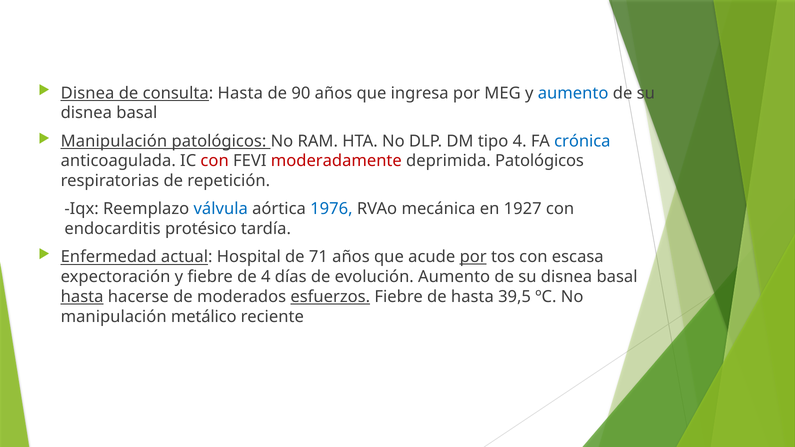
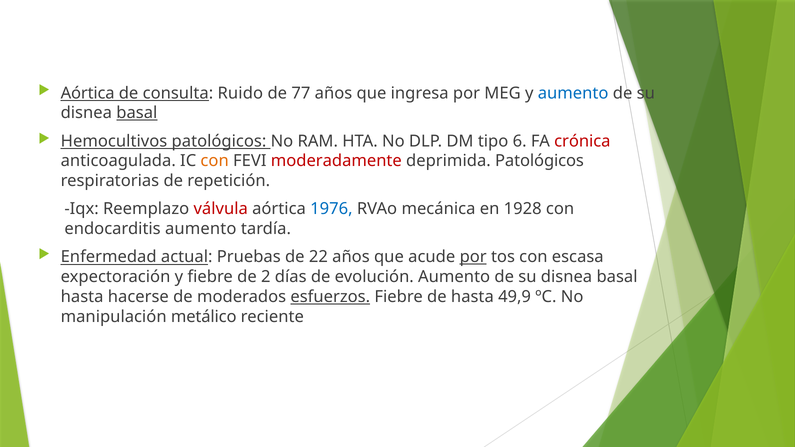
Disnea at (88, 93): Disnea -> Aórtica
consulta Hasta: Hasta -> Ruido
90: 90 -> 77
basal at (137, 113) underline: none -> present
Manipulación at (114, 141): Manipulación -> Hemocultivos
tipo 4: 4 -> 6
crónica colour: blue -> red
con at (215, 161) colour: red -> orange
válvula colour: blue -> red
1927: 1927 -> 1928
endocarditis protésico: protésico -> aumento
Hospital: Hospital -> Pruebas
71: 71 -> 22
de 4: 4 -> 2
hasta at (82, 297) underline: present -> none
39,5: 39,5 -> 49,9
